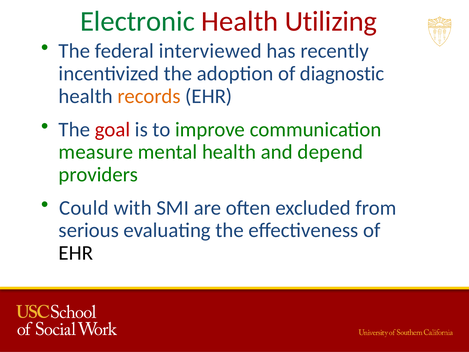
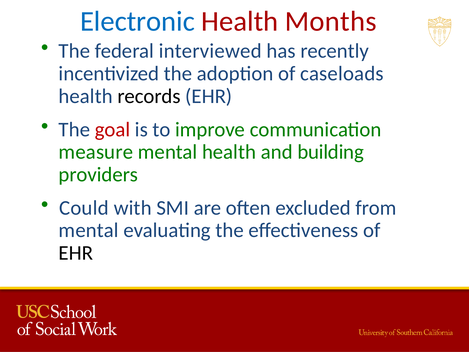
Electronic colour: green -> blue
Utilizing: Utilizing -> Months
diagnostic: diagnostic -> caseloads
records colour: orange -> black
depend: depend -> building
serious at (89, 230): serious -> mental
